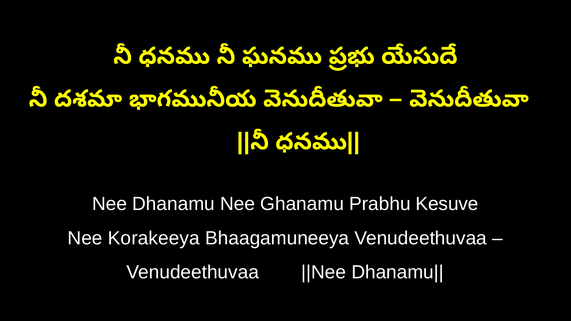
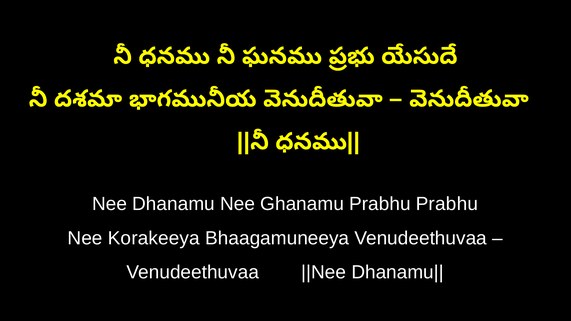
Prabhu Kesuve: Kesuve -> Prabhu
